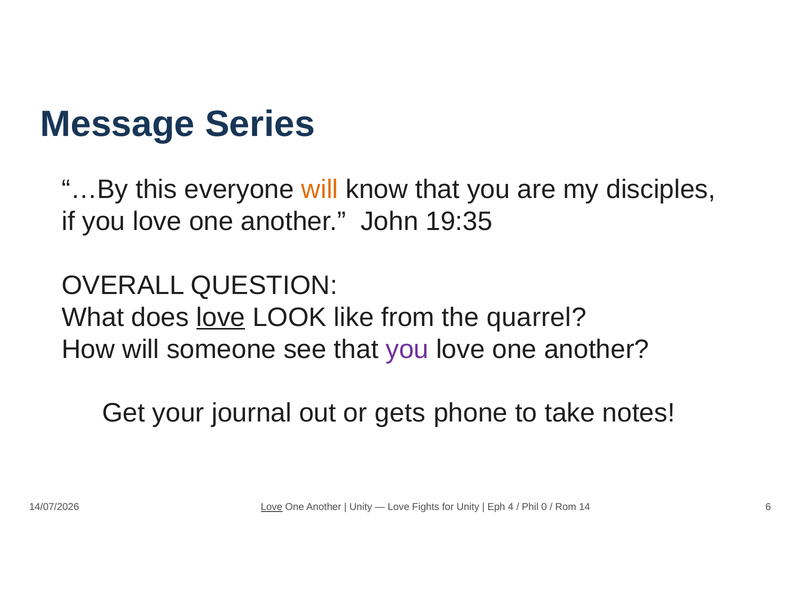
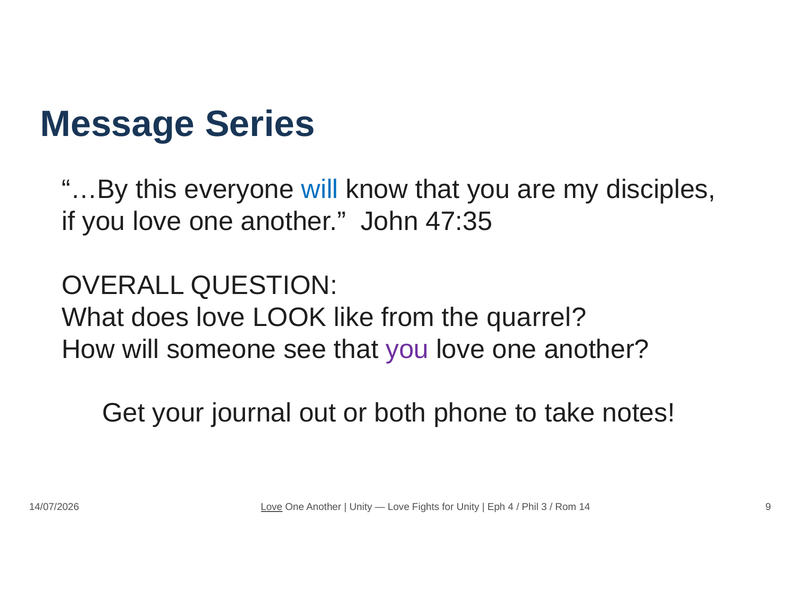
will at (320, 190) colour: orange -> blue
19:35: 19:35 -> 47:35
love at (221, 317) underline: present -> none
gets: gets -> both
0: 0 -> 3
6: 6 -> 9
